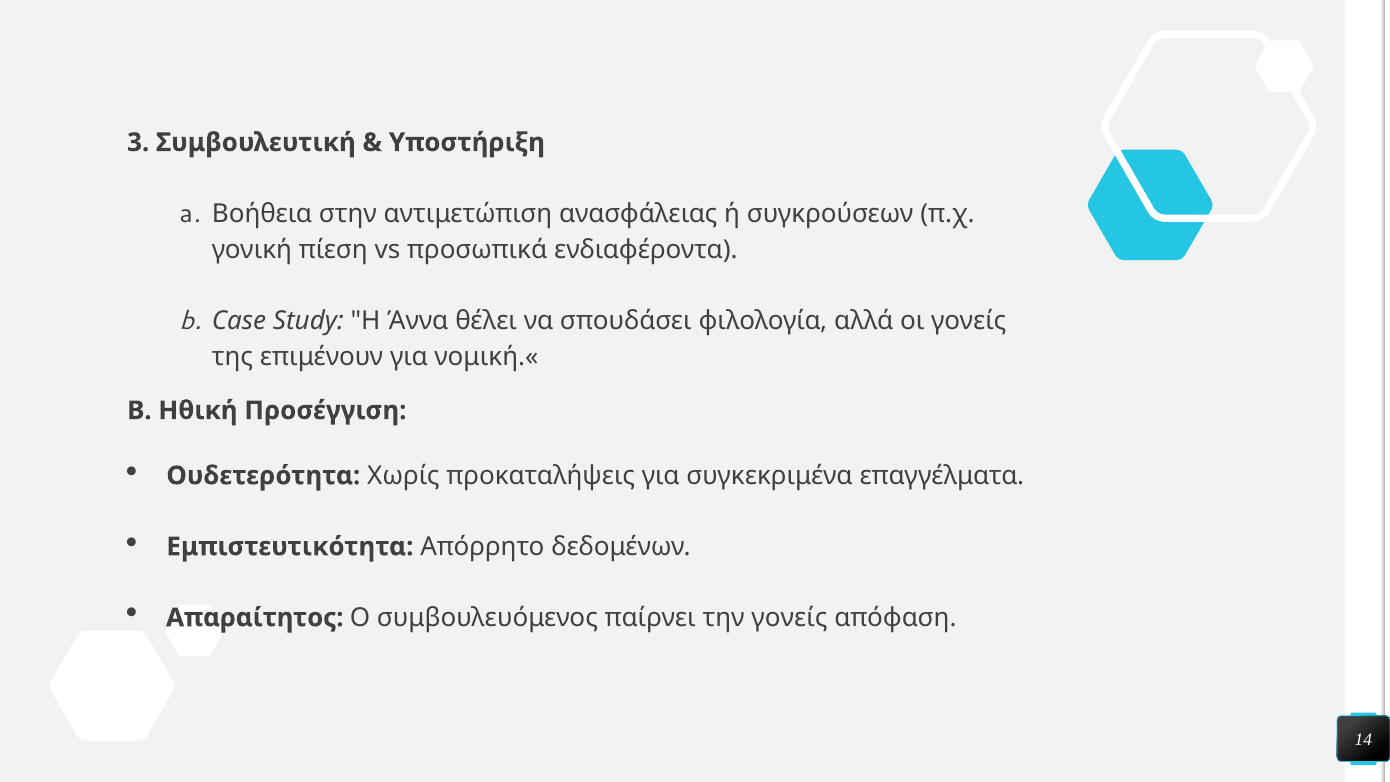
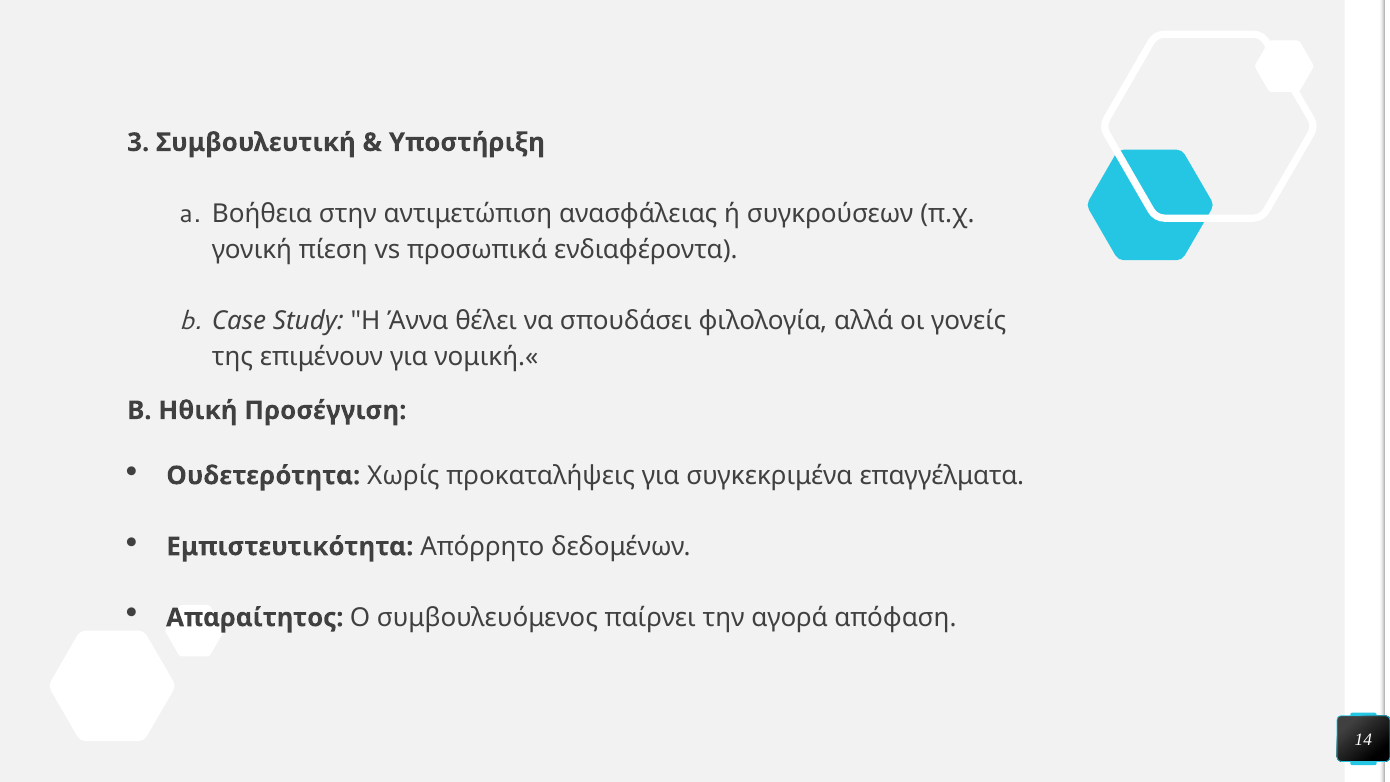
την γονείς: γονείς -> αγορά
